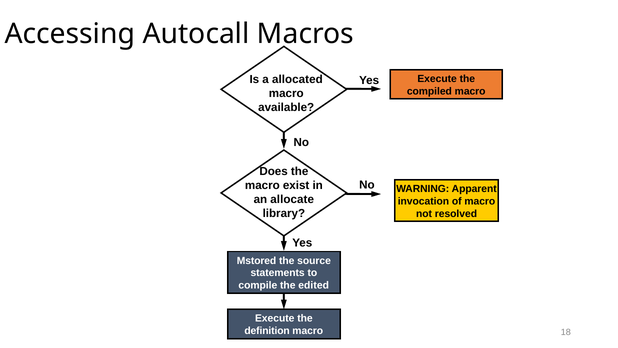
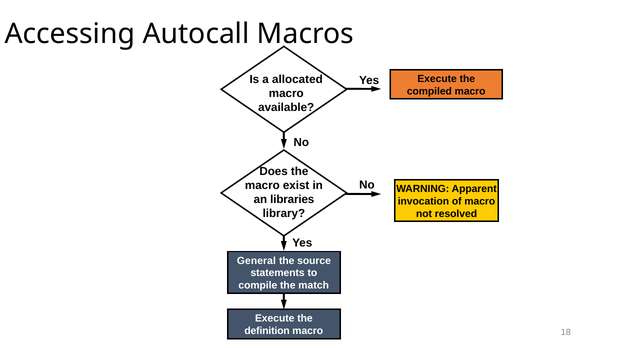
allocate: allocate -> libraries
Mstored: Mstored -> General
edited: edited -> match
